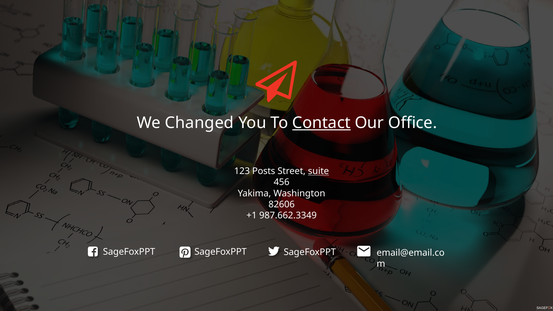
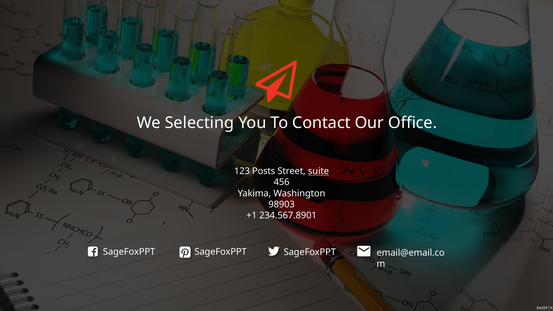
Changed: Changed -> Selecting
Contact underline: present -> none
82606: 82606 -> 98903
987.662.3349: 987.662.3349 -> 234.567.8901
